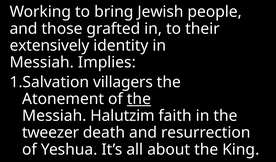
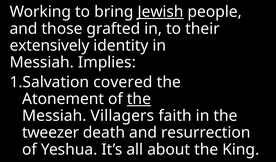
Jewish underline: none -> present
villagers: villagers -> covered
Halutzim: Halutzim -> Villagers
